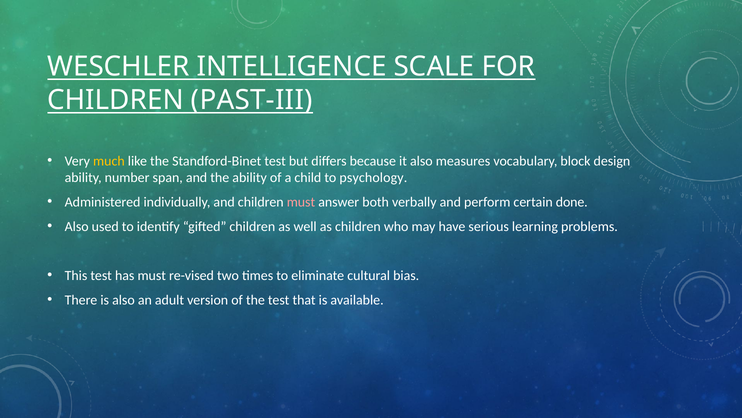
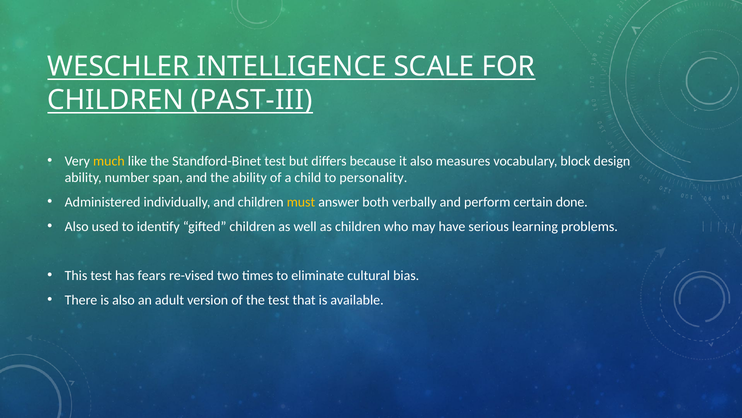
psychology: psychology -> personality
must at (301, 202) colour: pink -> yellow
has must: must -> fears
